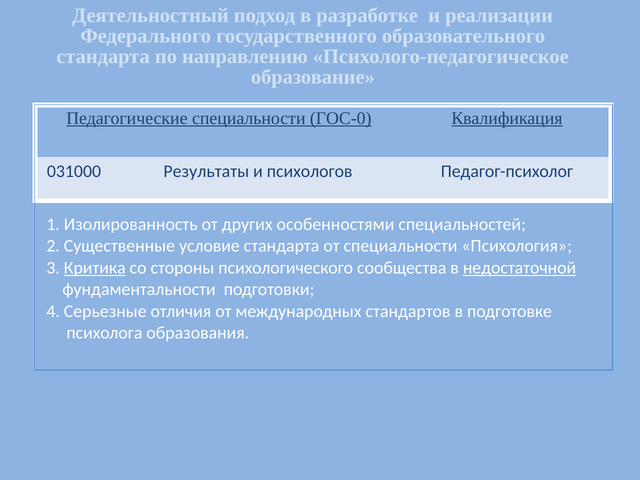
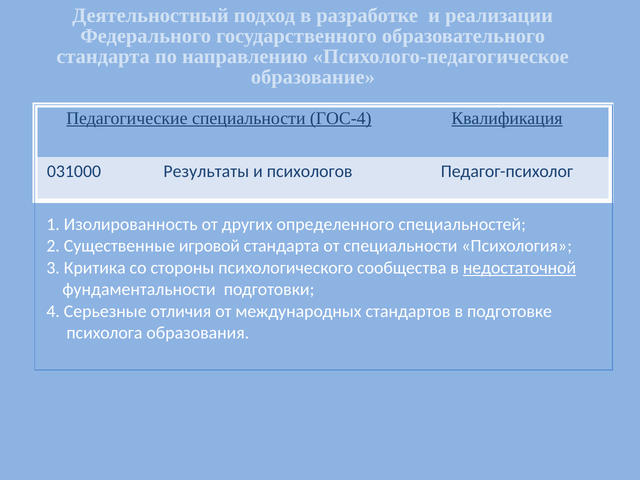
ГОС-0: ГОС-0 -> ГОС-4
особенностями: особенностями -> определенного
условие: условие -> игровой
Критика underline: present -> none
